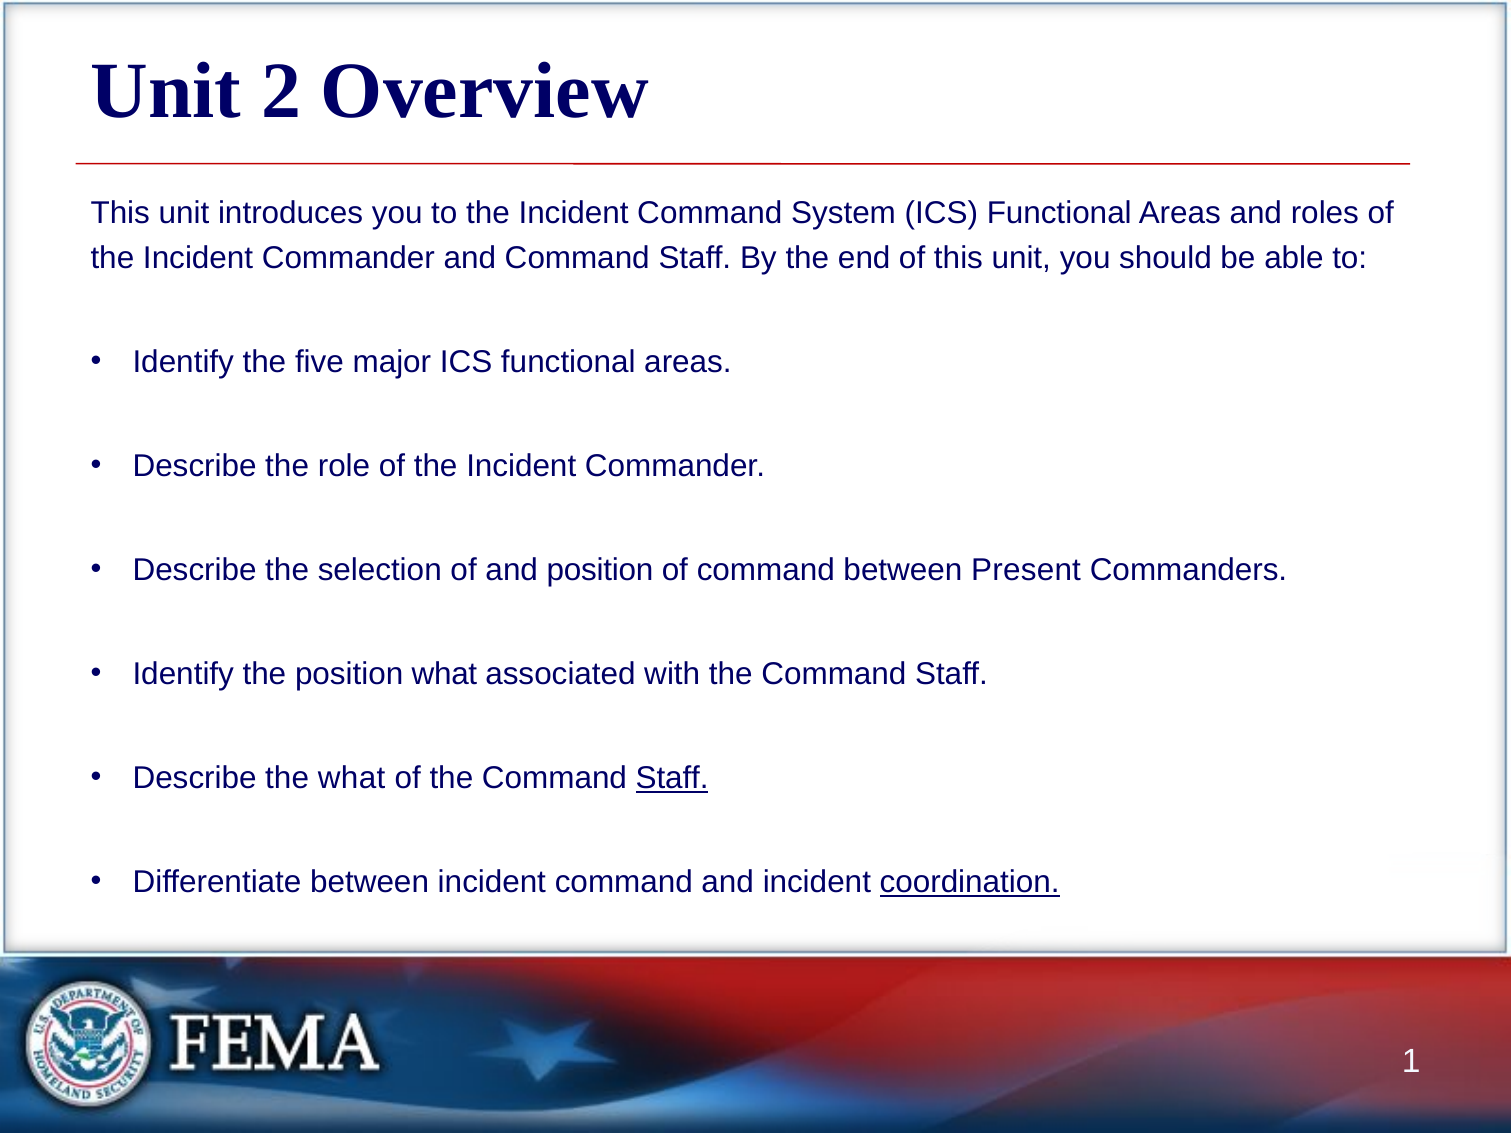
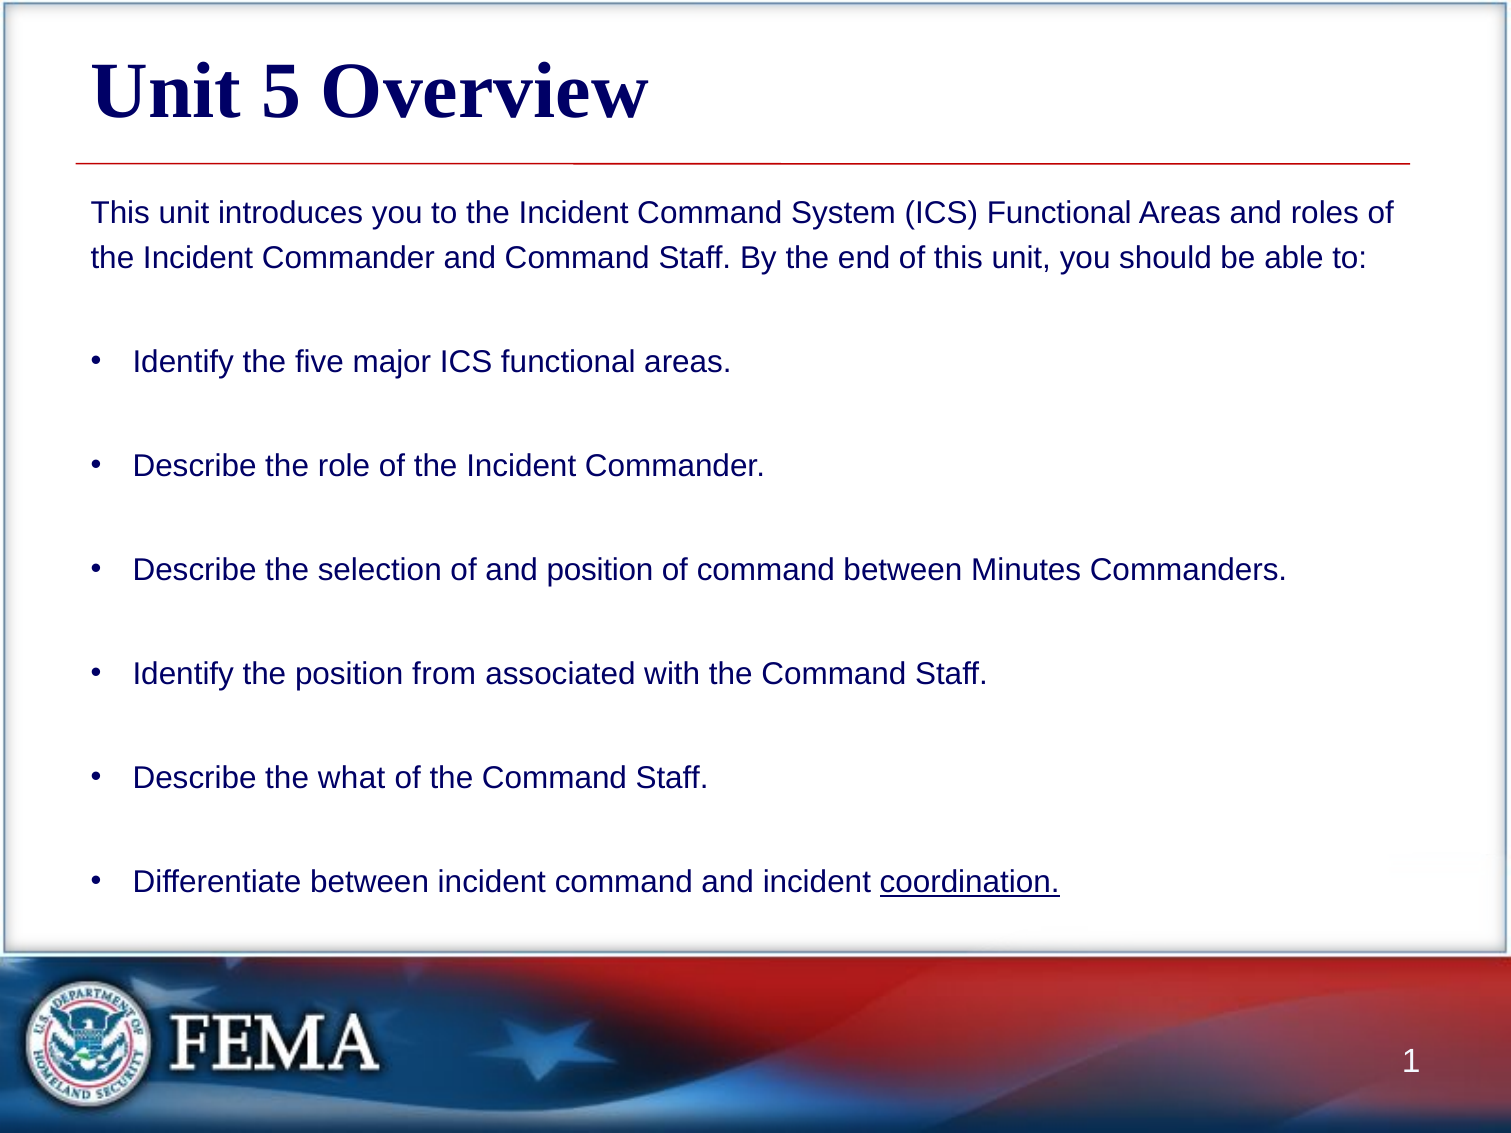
2: 2 -> 5
Present: Present -> Minutes
position what: what -> from
Staff at (672, 779) underline: present -> none
